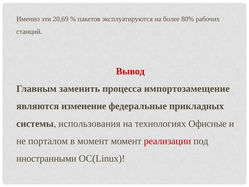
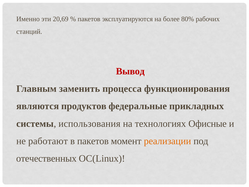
импортозамещение: импортозамещение -> функционирования
изменение: изменение -> продуктов
порталом: порталом -> работают
в момент: момент -> пакетов
реализации colour: red -> orange
иностранными: иностранными -> отечественных
